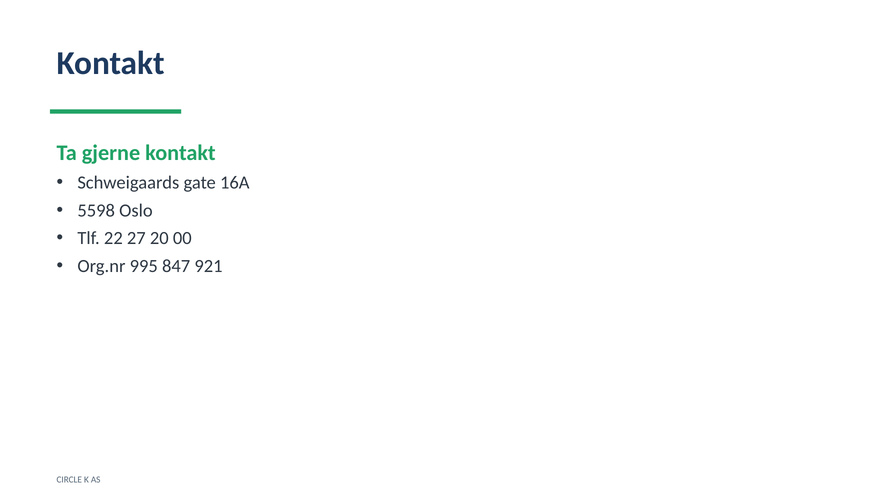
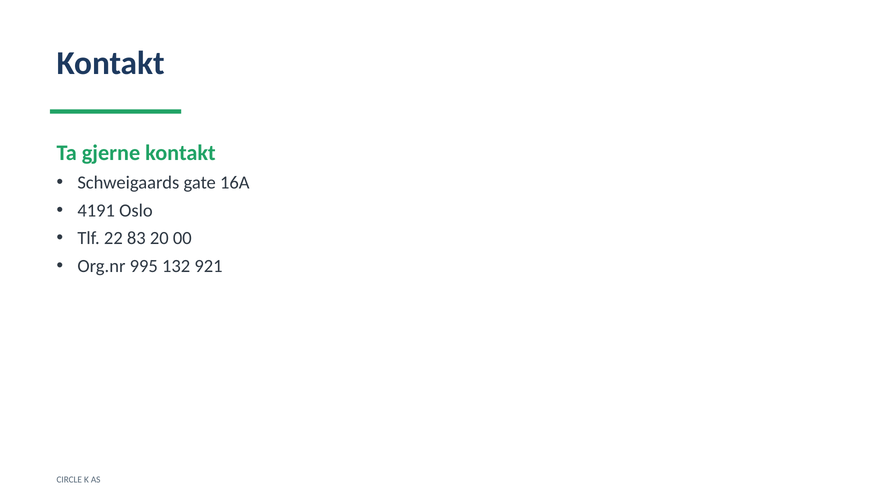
5598: 5598 -> 4191
27: 27 -> 83
847: 847 -> 132
